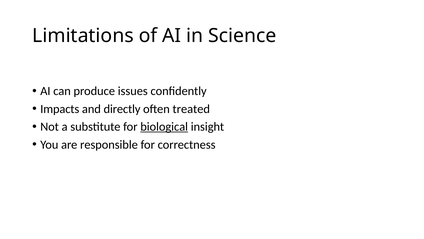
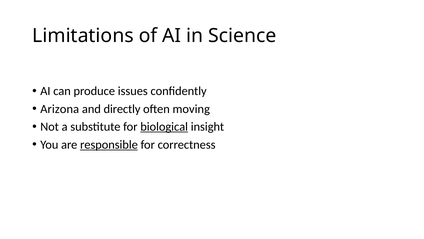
Impacts: Impacts -> Arizona
treated: treated -> moving
responsible underline: none -> present
